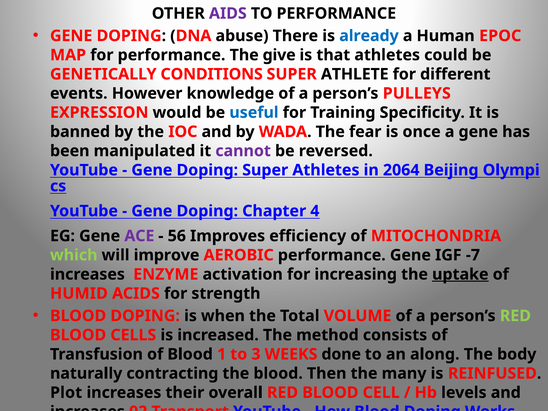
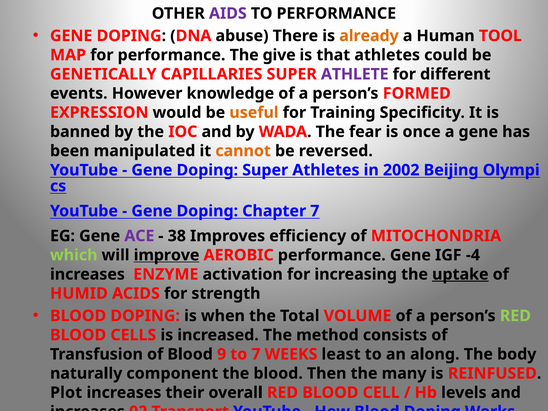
already colour: blue -> orange
EPOC: EPOC -> TOOL
CONDITIONS: CONDITIONS -> CAPILLARIES
ATHLETE colour: black -> purple
PULLEYS: PULLEYS -> FORMED
useful colour: blue -> orange
cannot colour: purple -> orange
2064: 2064 -> 2002
Chapter 4: 4 -> 7
56: 56 -> 38
improve underline: none -> present
-7: -7 -> -4
1: 1 -> 9
to 3: 3 -> 7
done: done -> least
contracting: contracting -> component
